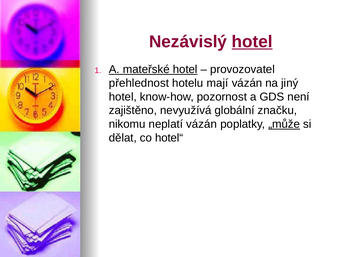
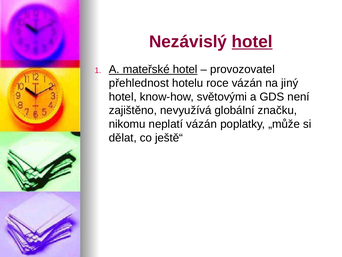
mají: mají -> roce
pozornost: pozornost -> světovými
„může underline: present -> none
hotel“: hotel“ -> ještě“
